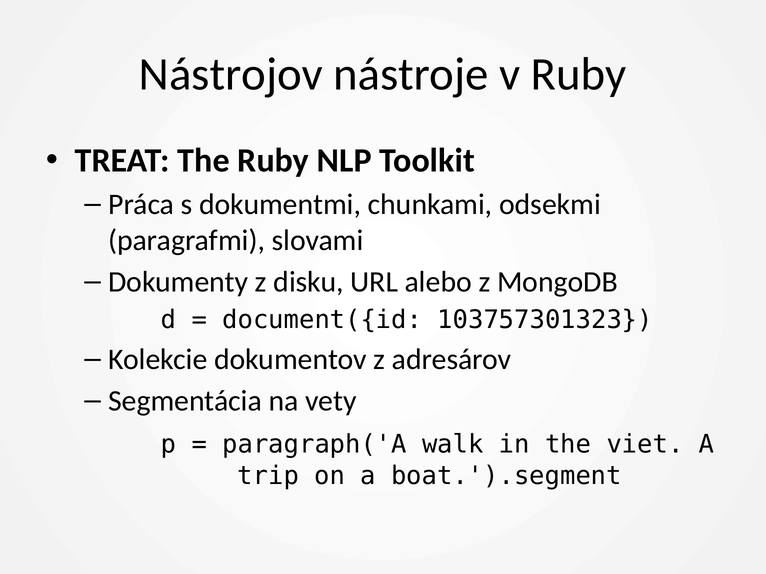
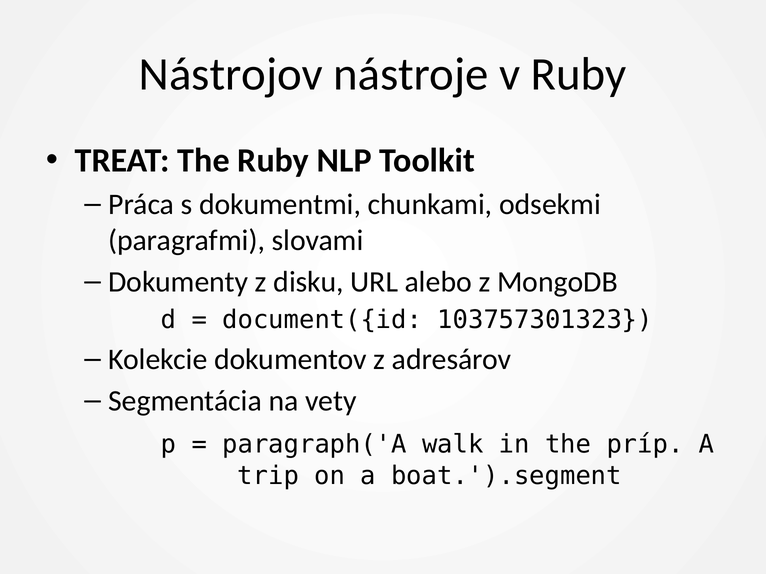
viet: viet -> príp
